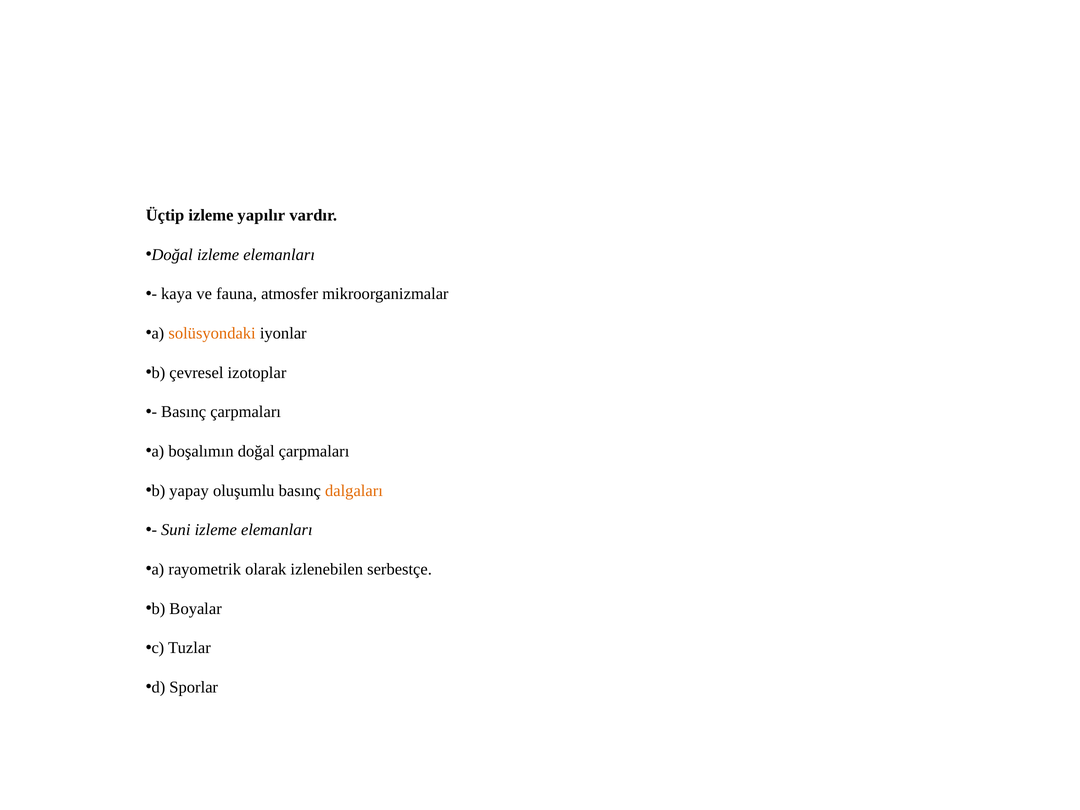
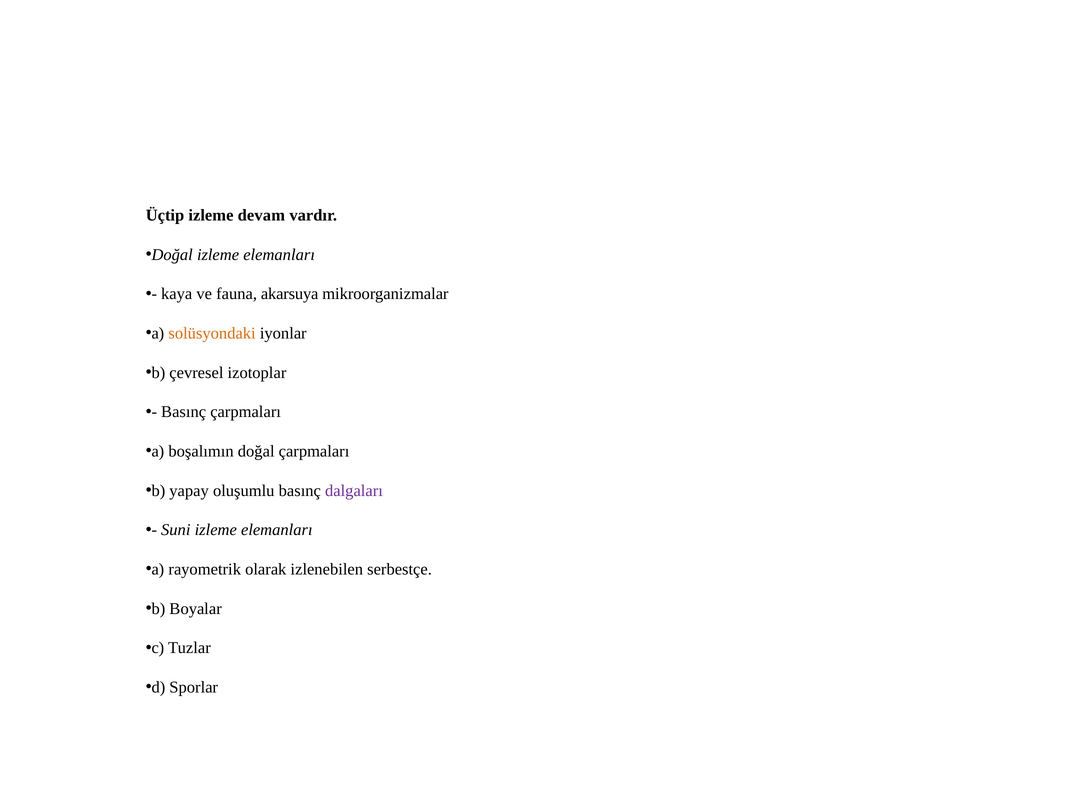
yapılır: yapılır -> devam
atmosfer: atmosfer -> akarsuya
dalgaları colour: orange -> purple
